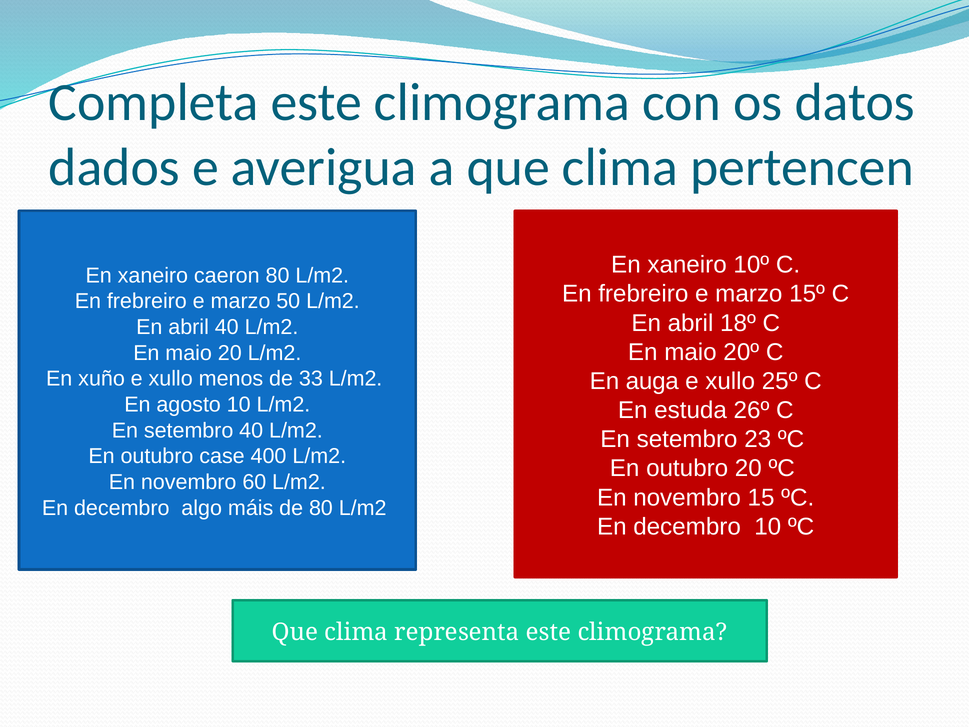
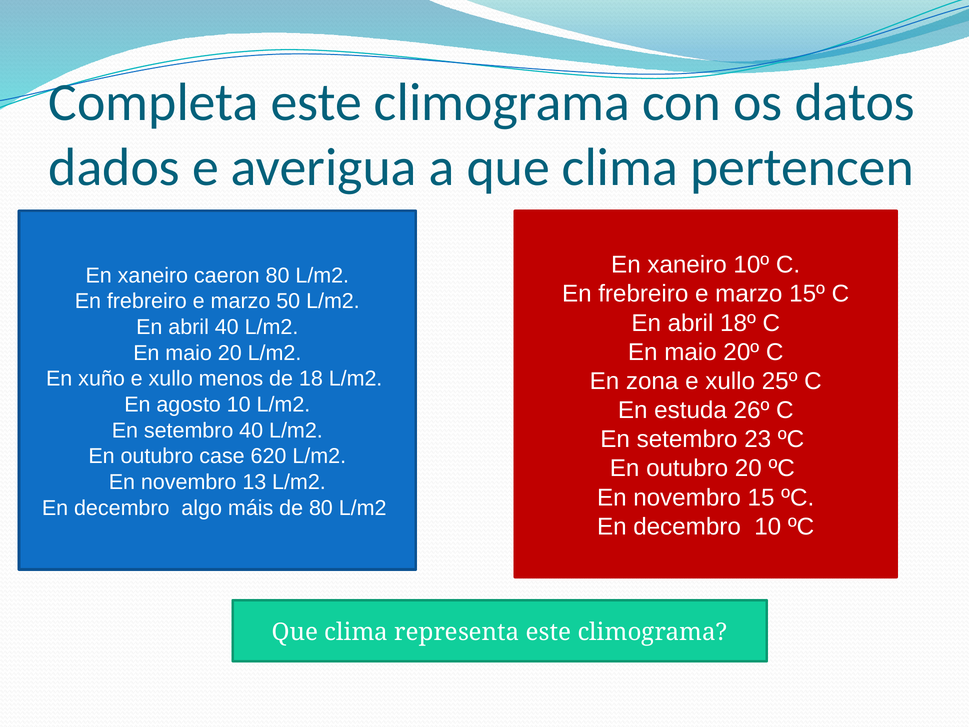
33: 33 -> 18
auga: auga -> zona
400: 400 -> 620
60: 60 -> 13
